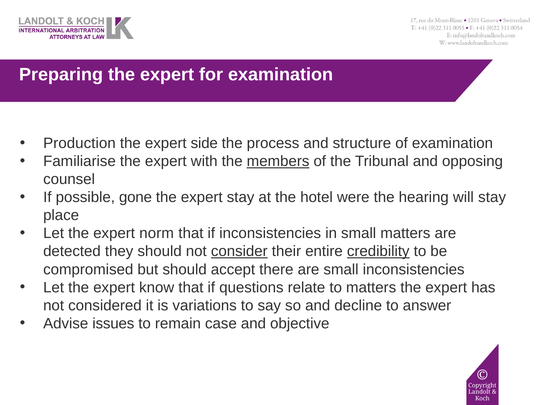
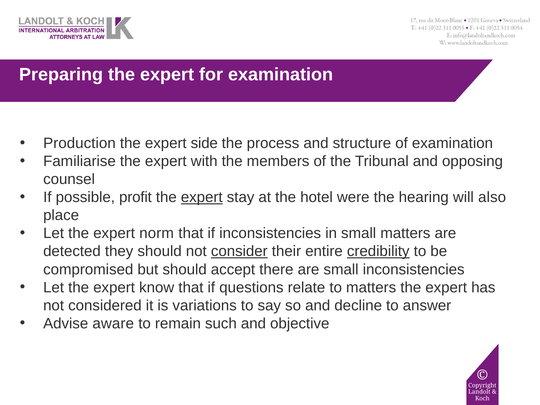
members underline: present -> none
gone: gone -> profit
expert at (202, 197) underline: none -> present
will stay: stay -> also
issues: issues -> aware
case: case -> such
